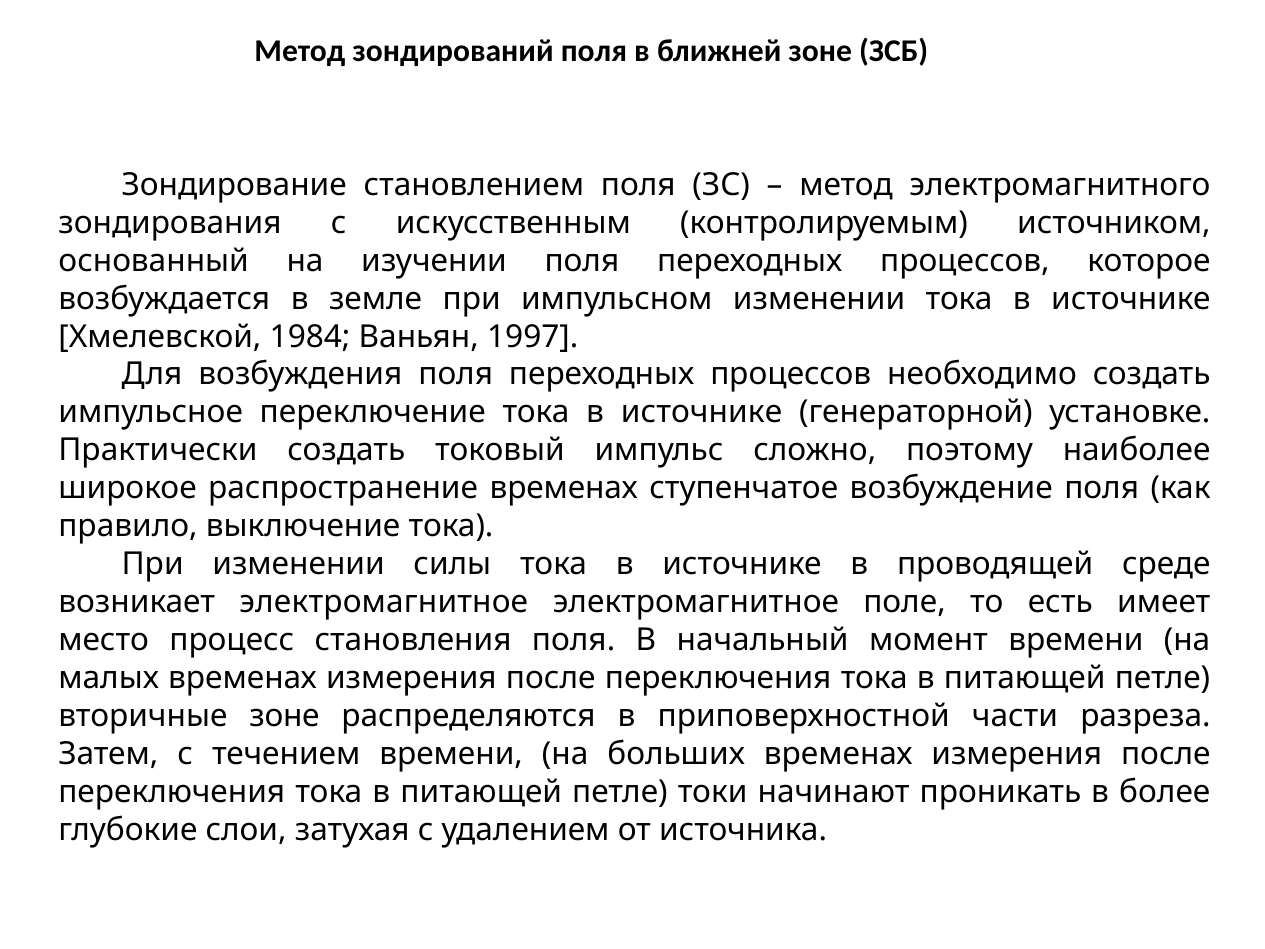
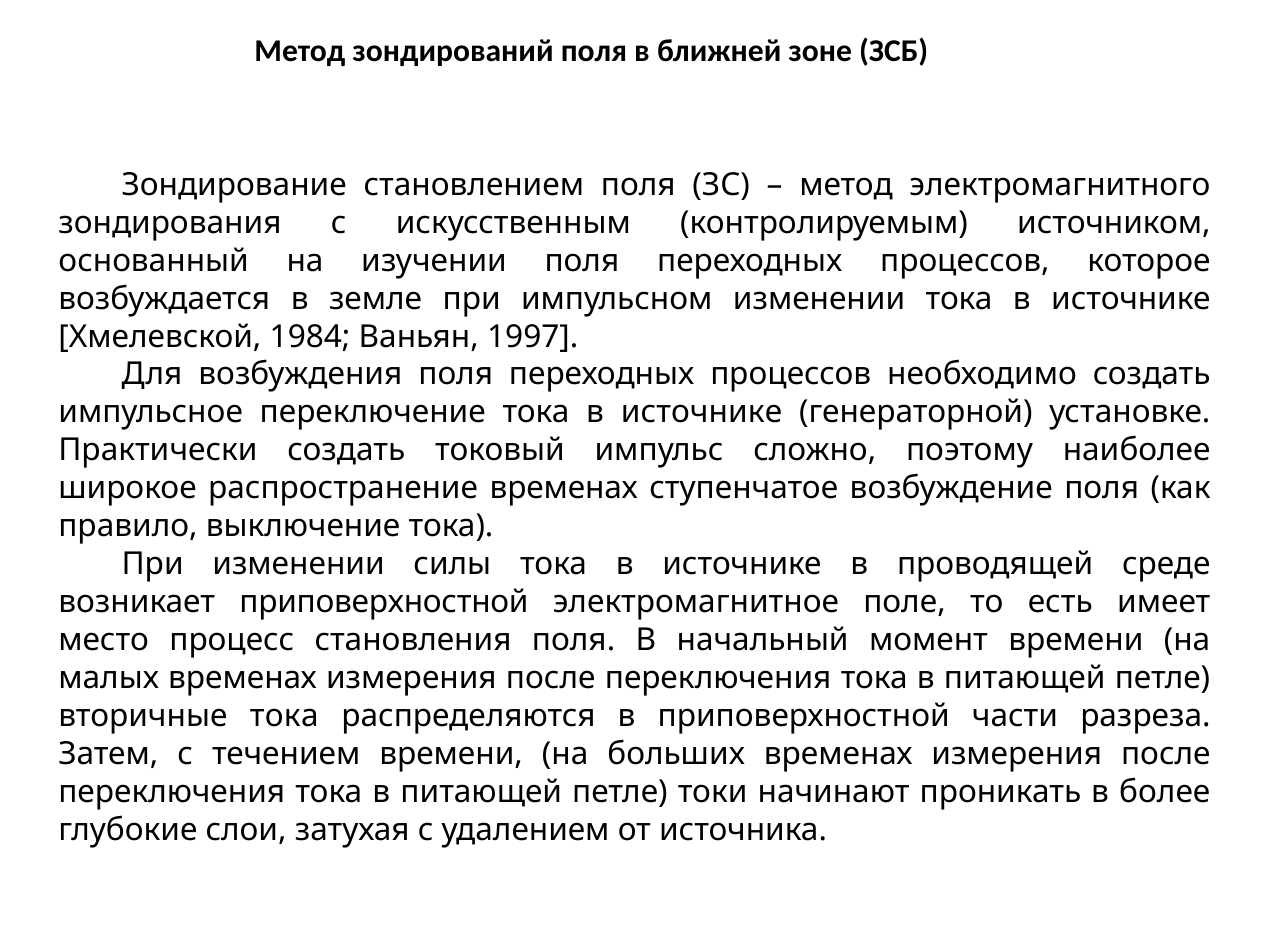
возникает электромагнитное: электромагнитное -> приповерхностной
вторичные зоне: зоне -> тока
